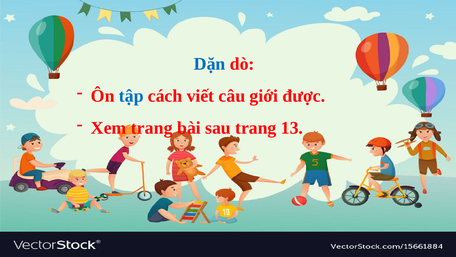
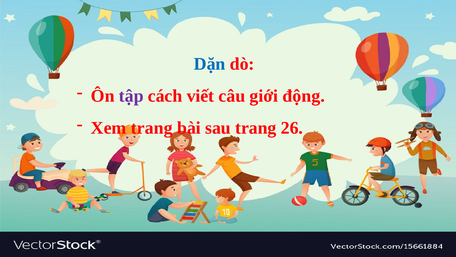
tập colour: blue -> purple
được: được -> động
13: 13 -> 26
